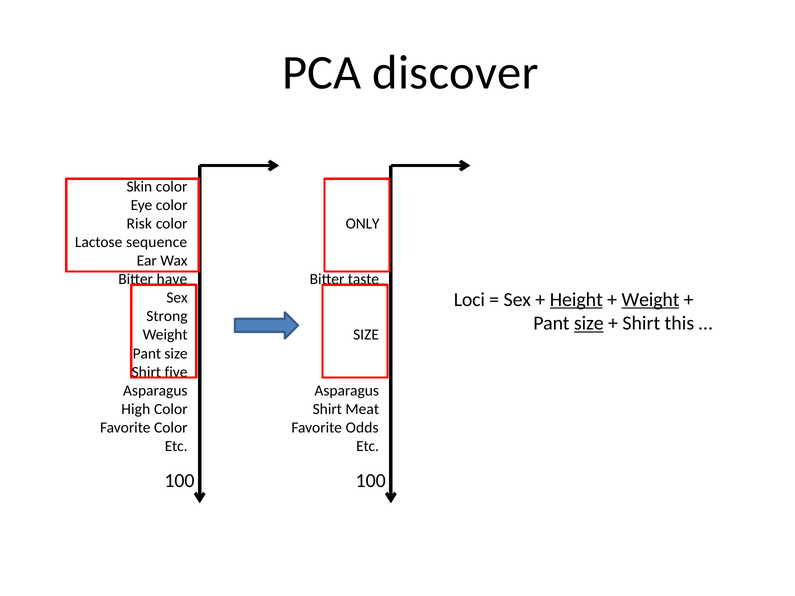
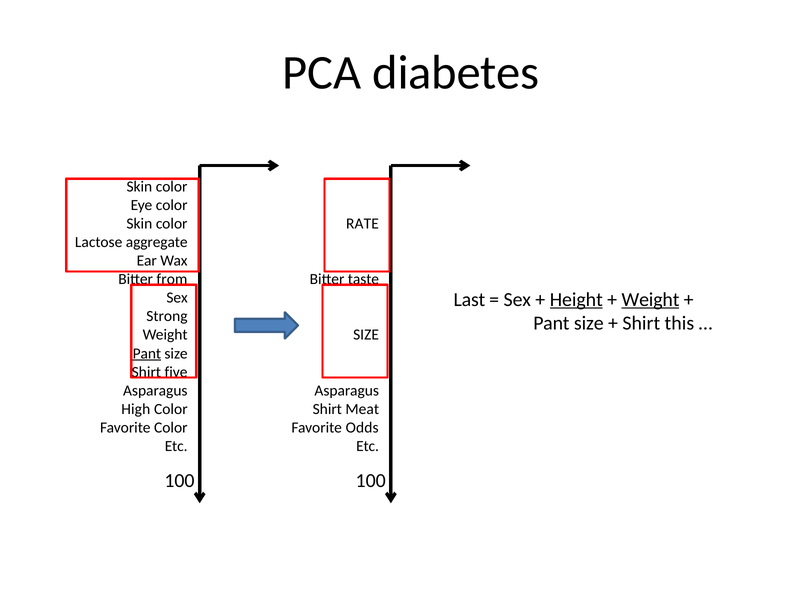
discover: discover -> diabetes
Risk at (139, 224): Risk -> Skin
ONLY: ONLY -> RATE
sequence: sequence -> aggregate
have: have -> from
Loci: Loci -> Last
size at (589, 324) underline: present -> none
Pant at (147, 354) underline: none -> present
